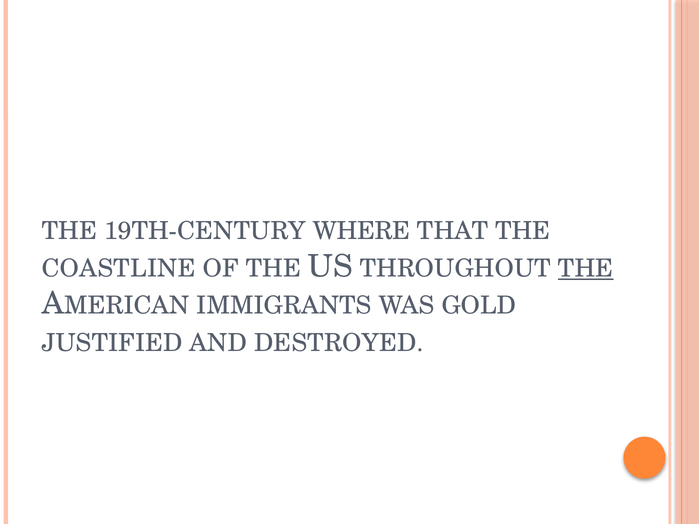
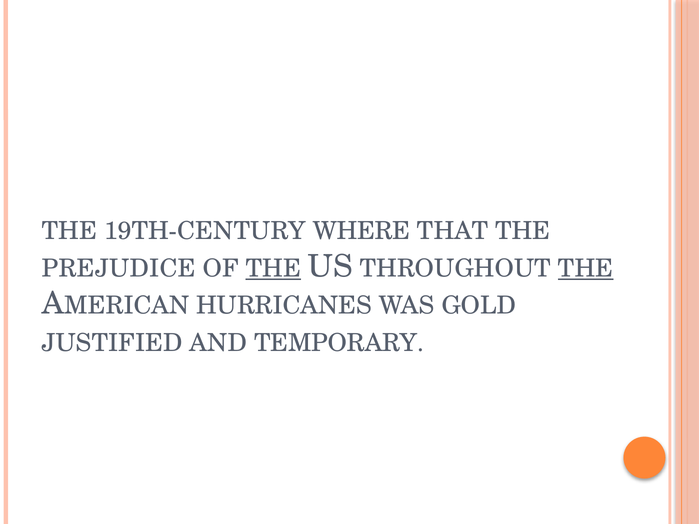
COASTLINE: COASTLINE -> PREJUDICE
THE at (273, 269) underline: none -> present
IMMIGRANTS: IMMIGRANTS -> HURRICANES
DESTROYED: DESTROYED -> TEMPORARY
